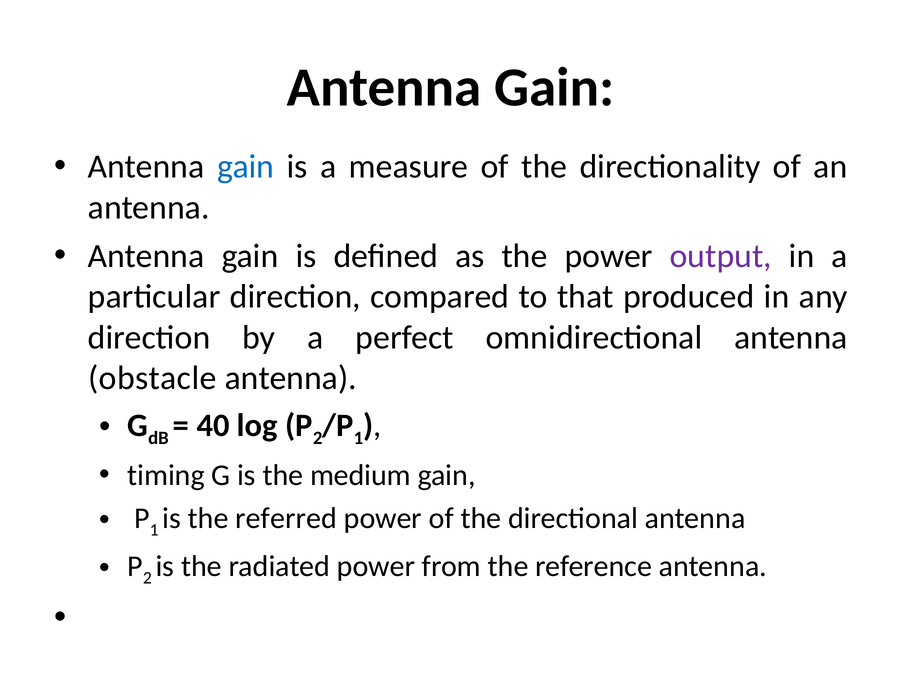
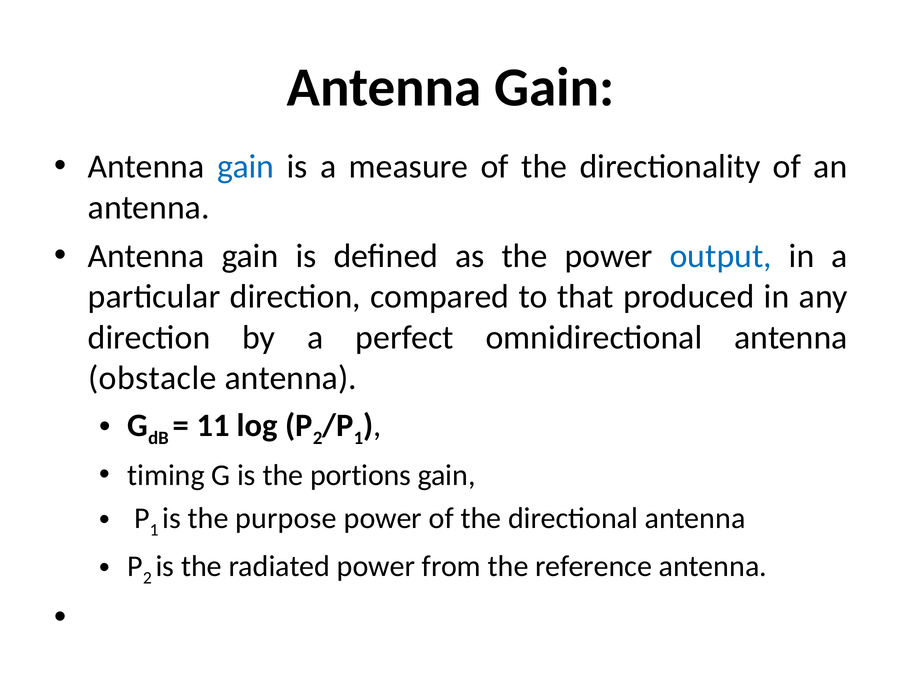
output colour: purple -> blue
40: 40 -> 11
medium: medium -> portions
referred: referred -> purpose
